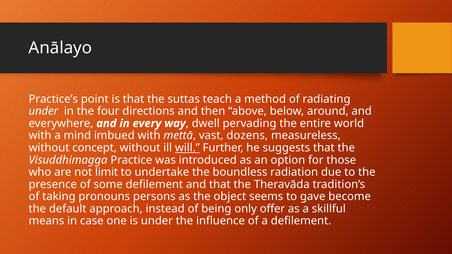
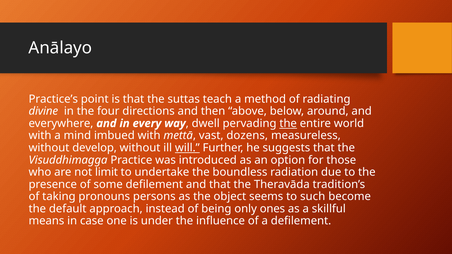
under at (43, 111): under -> divine
the at (288, 124) underline: none -> present
concept: concept -> develop
gave: gave -> such
offer: offer -> ones
